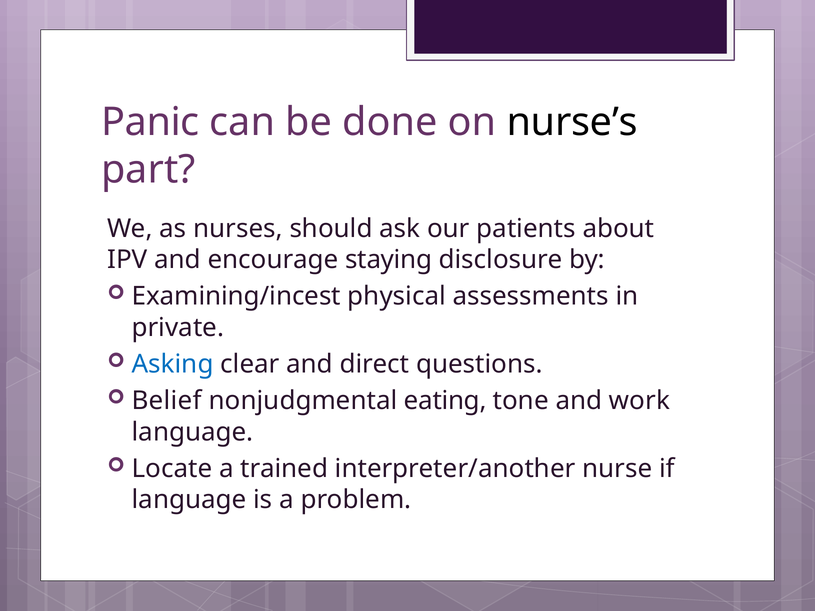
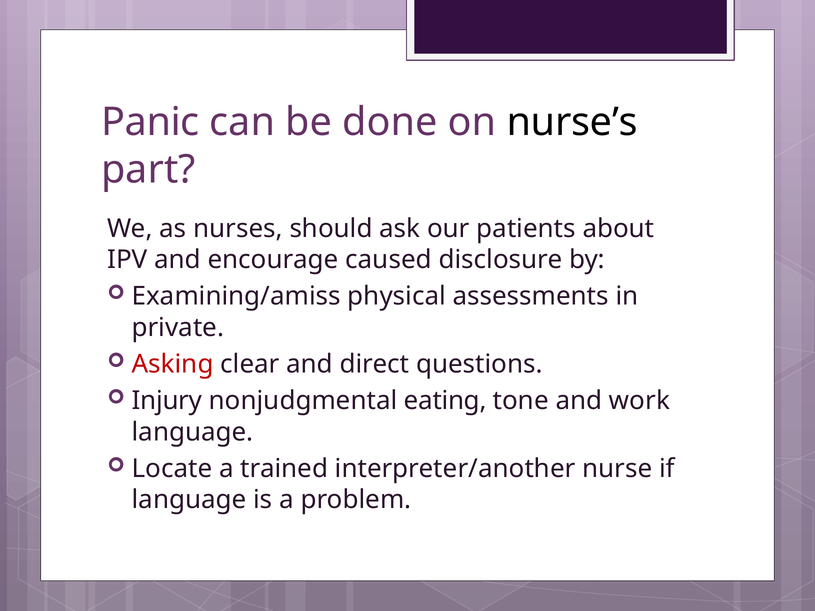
staying: staying -> caused
Examining/incest: Examining/incest -> Examining/amiss
Asking colour: blue -> red
Belief: Belief -> Injury
